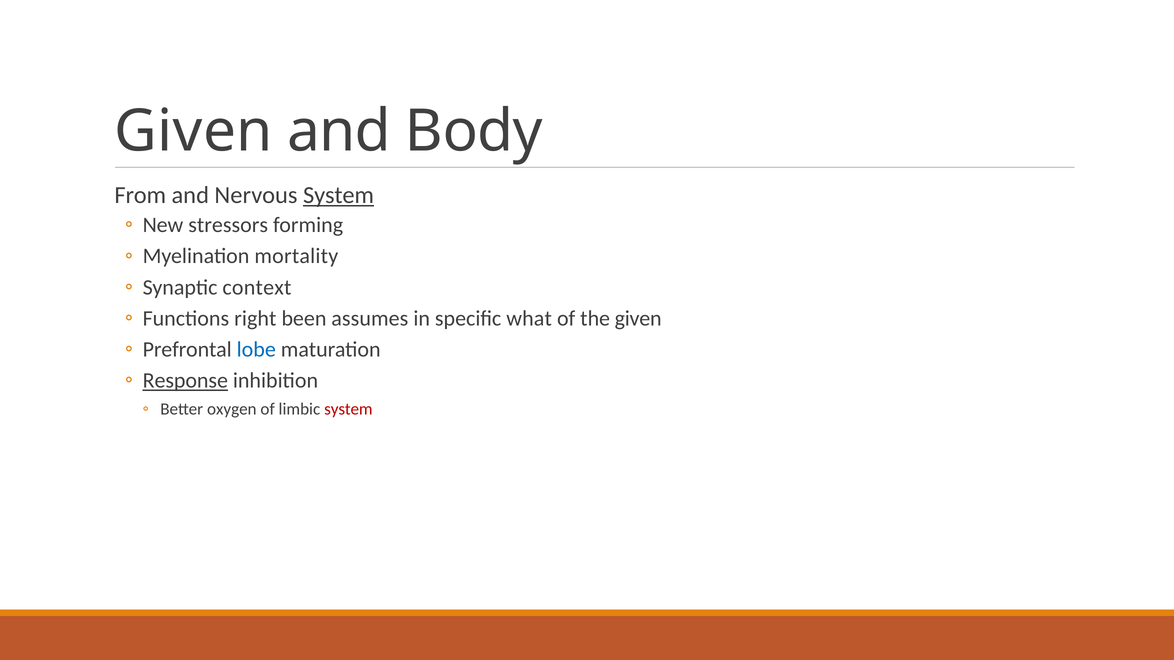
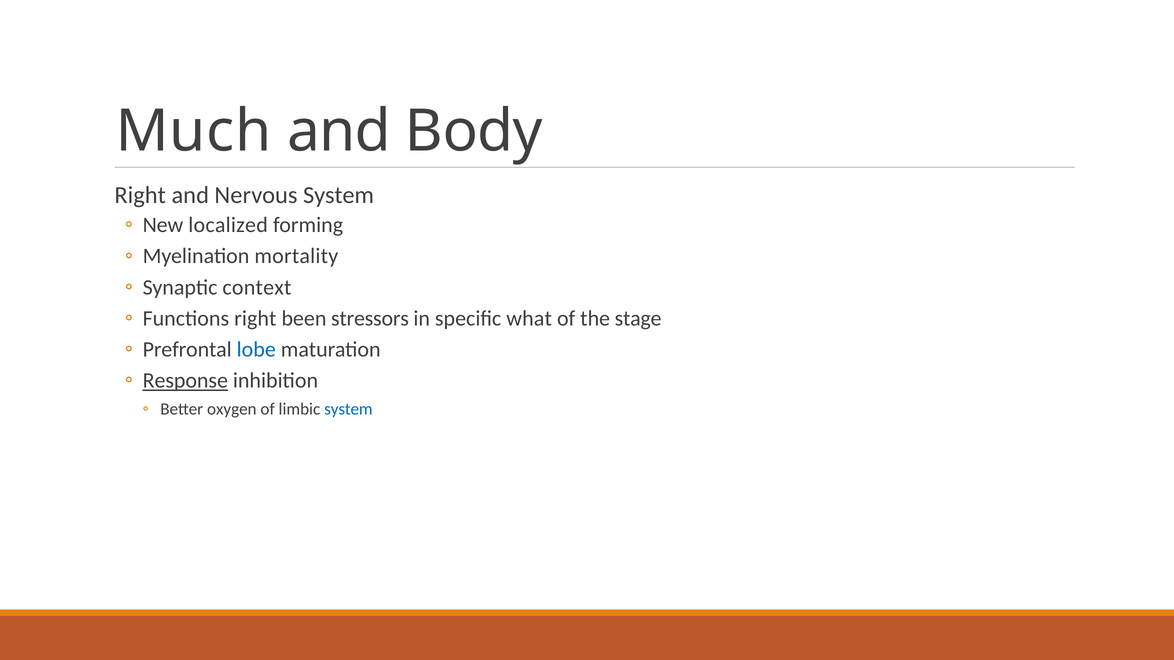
Given at (194, 132): Given -> Much
From at (140, 195): From -> Right
System at (339, 195) underline: present -> none
stressors: stressors -> localized
assumes: assumes -> stressors
the given: given -> stage
system at (348, 409) colour: red -> blue
